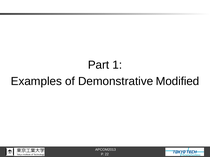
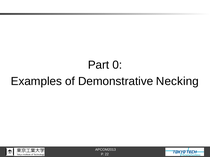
1: 1 -> 0
Modified: Modified -> Necking
